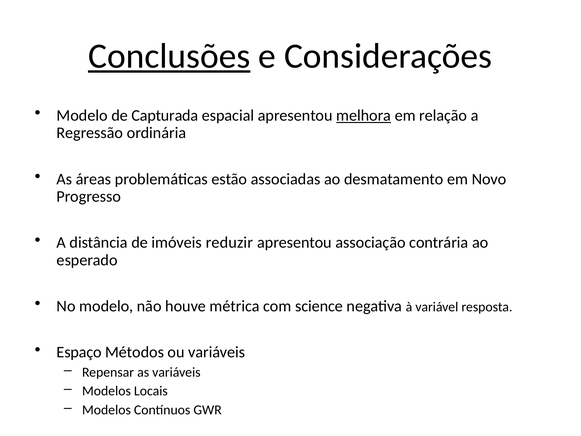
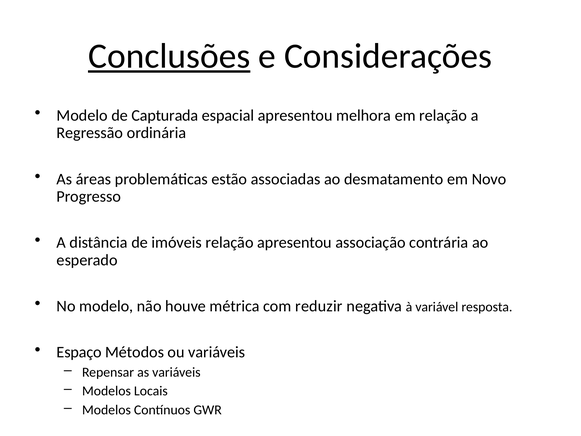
melhora underline: present -> none
imóveis reduzir: reduzir -> relação
science: science -> reduzir
